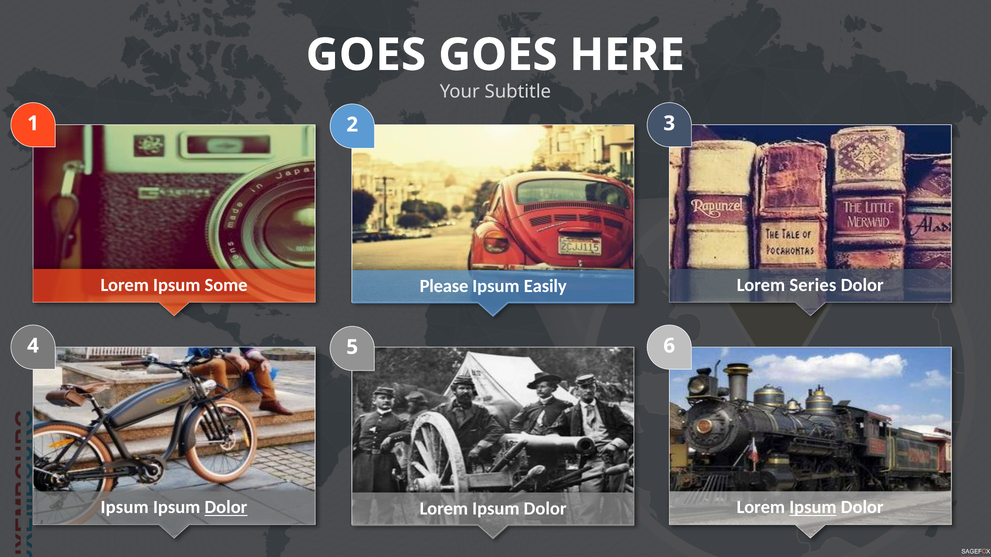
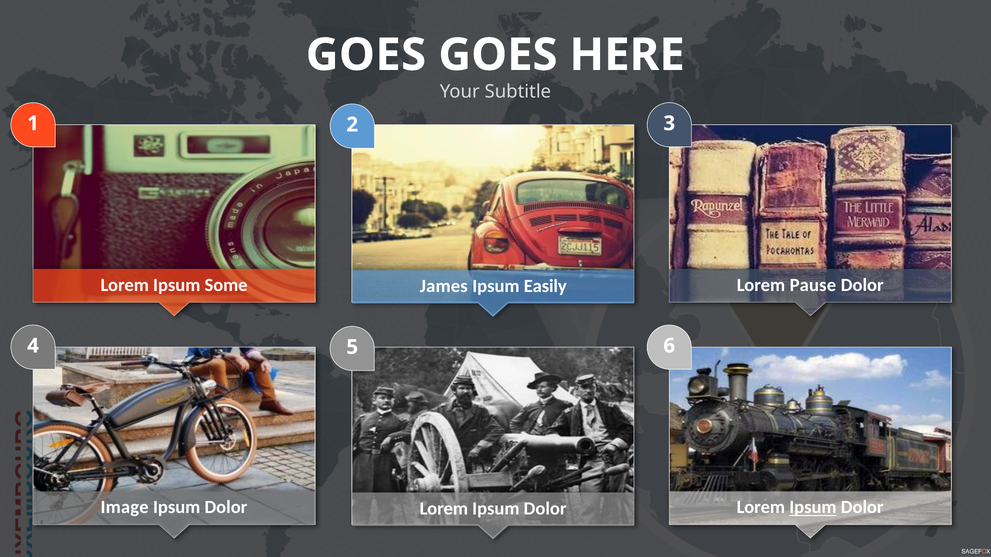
Series: Series -> Pause
Please: Please -> James
Ipsum at (125, 508): Ipsum -> Image
Dolor at (226, 508) underline: present -> none
